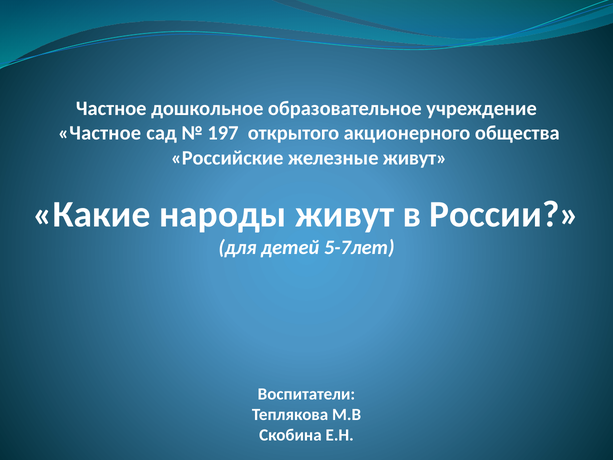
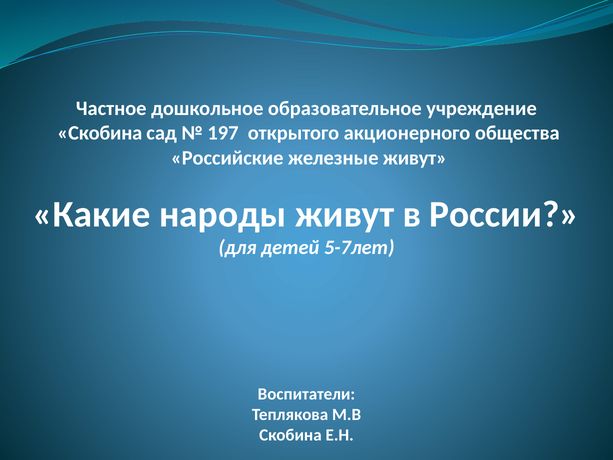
Частное at (100, 133): Частное -> Скобина
